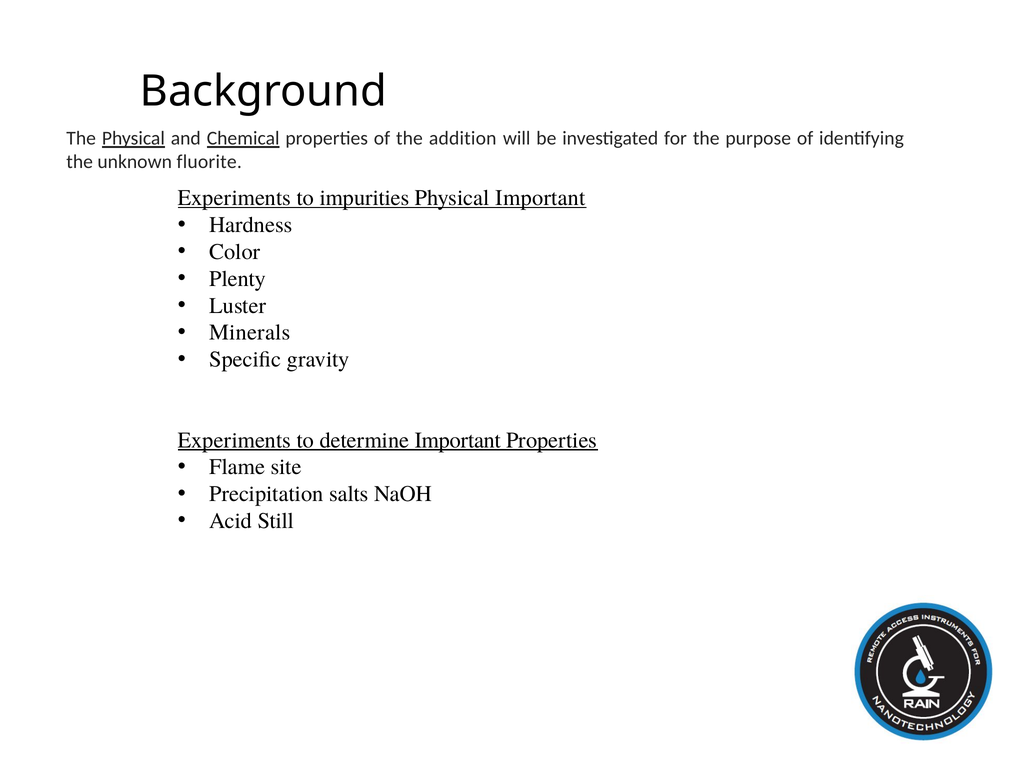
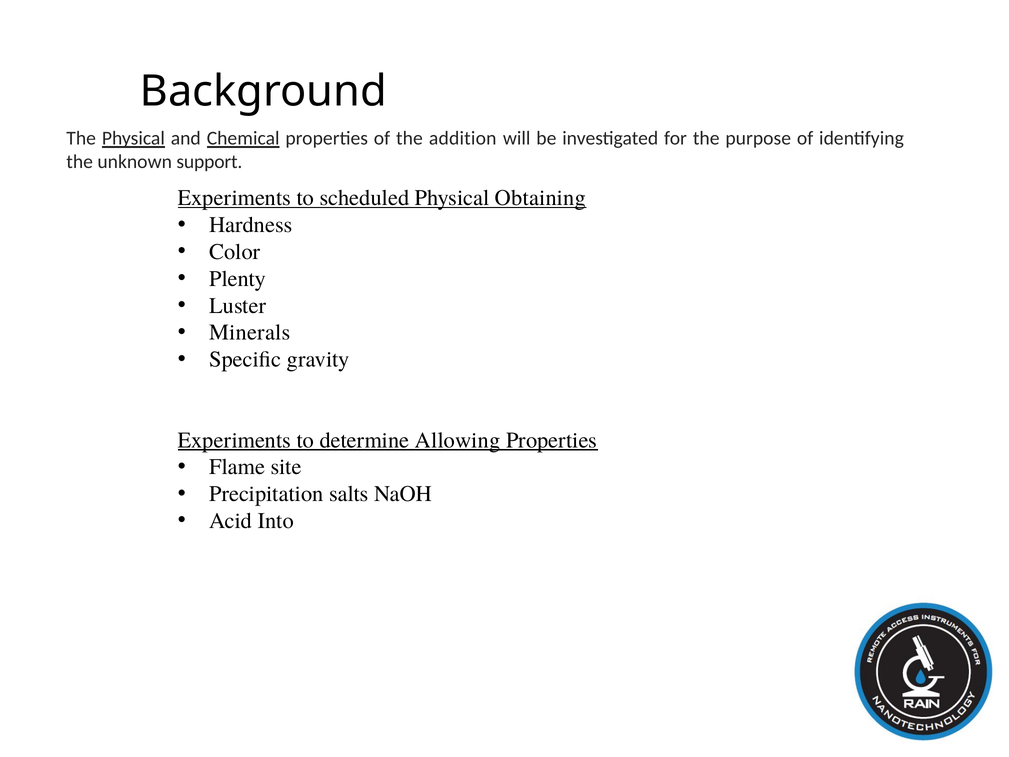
fluorite: fluorite -> support
impurities: impurities -> scheduled
Physical Important: Important -> Obtaining
determine Important: Important -> Allowing
Still: Still -> Into
